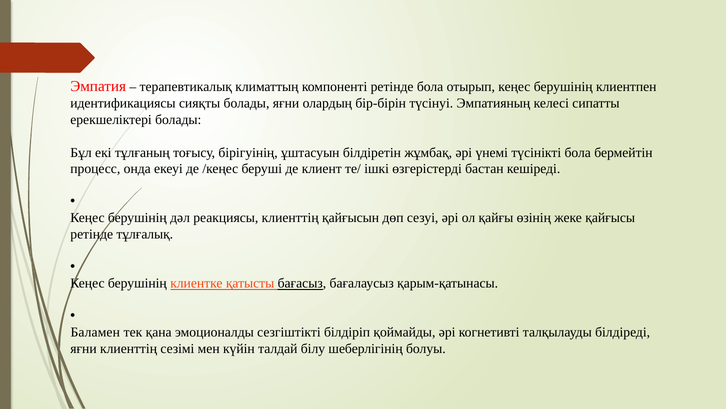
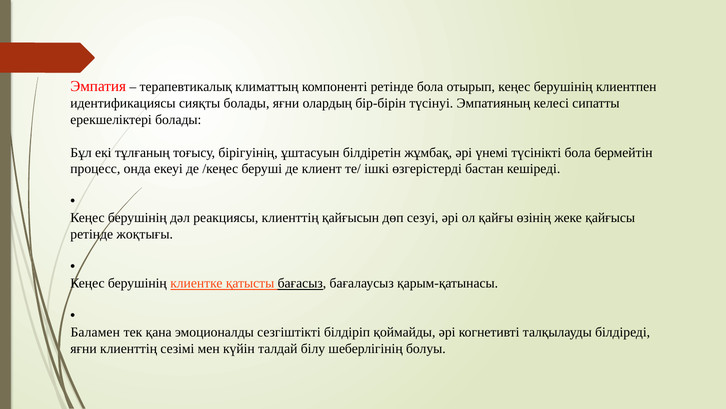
тұлғалық: тұлғалық -> жоқтығы
